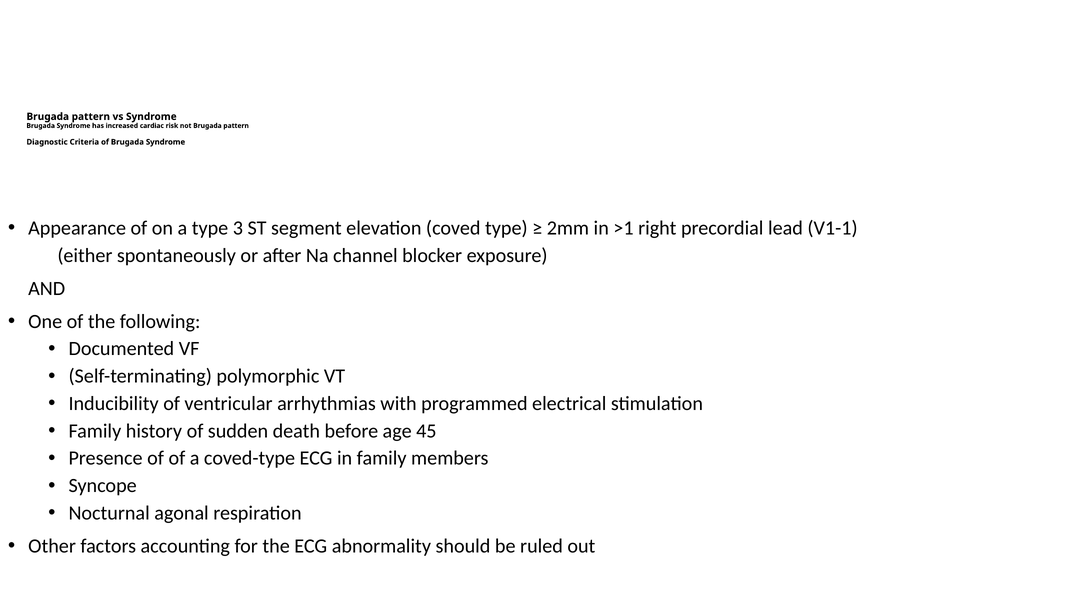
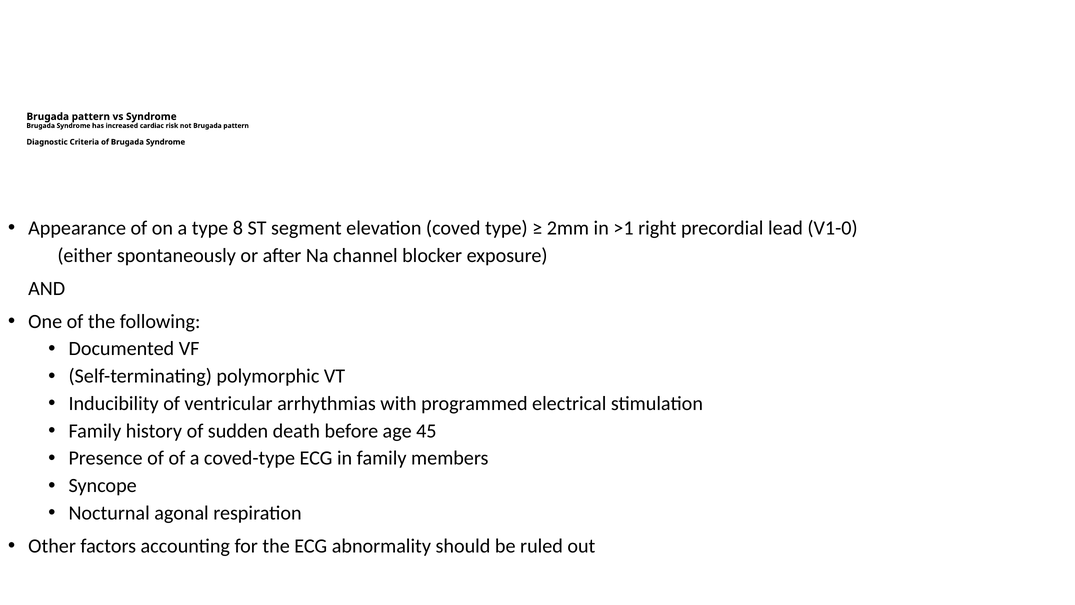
3: 3 -> 8
V1-1: V1-1 -> V1-0
